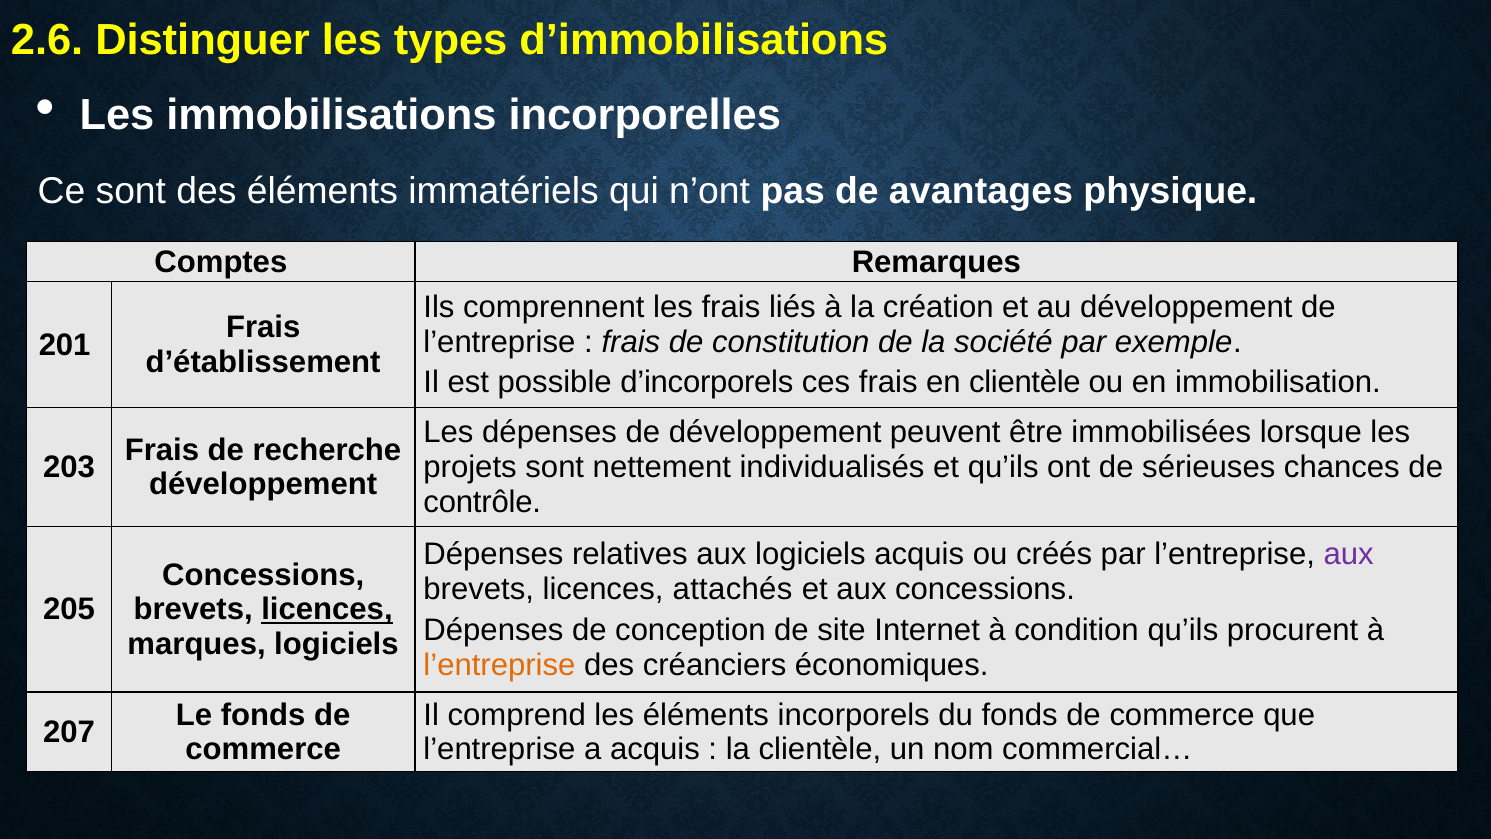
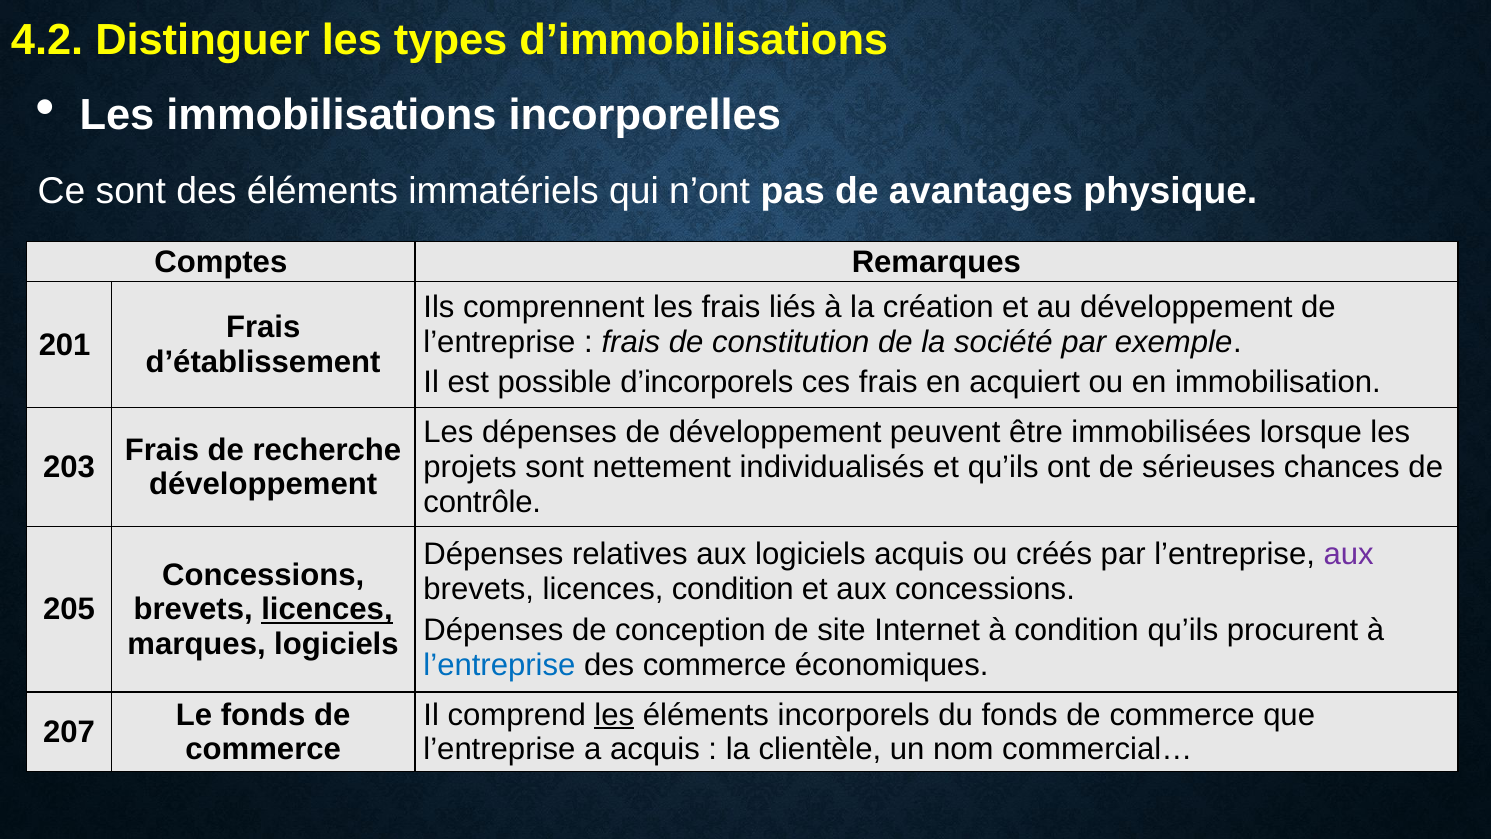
2.6: 2.6 -> 4.2
en clientèle: clientèle -> acquiert
licences attachés: attachés -> condition
l’entreprise at (499, 665) colour: orange -> blue
des créanciers: créanciers -> commerce
les at (614, 714) underline: none -> present
